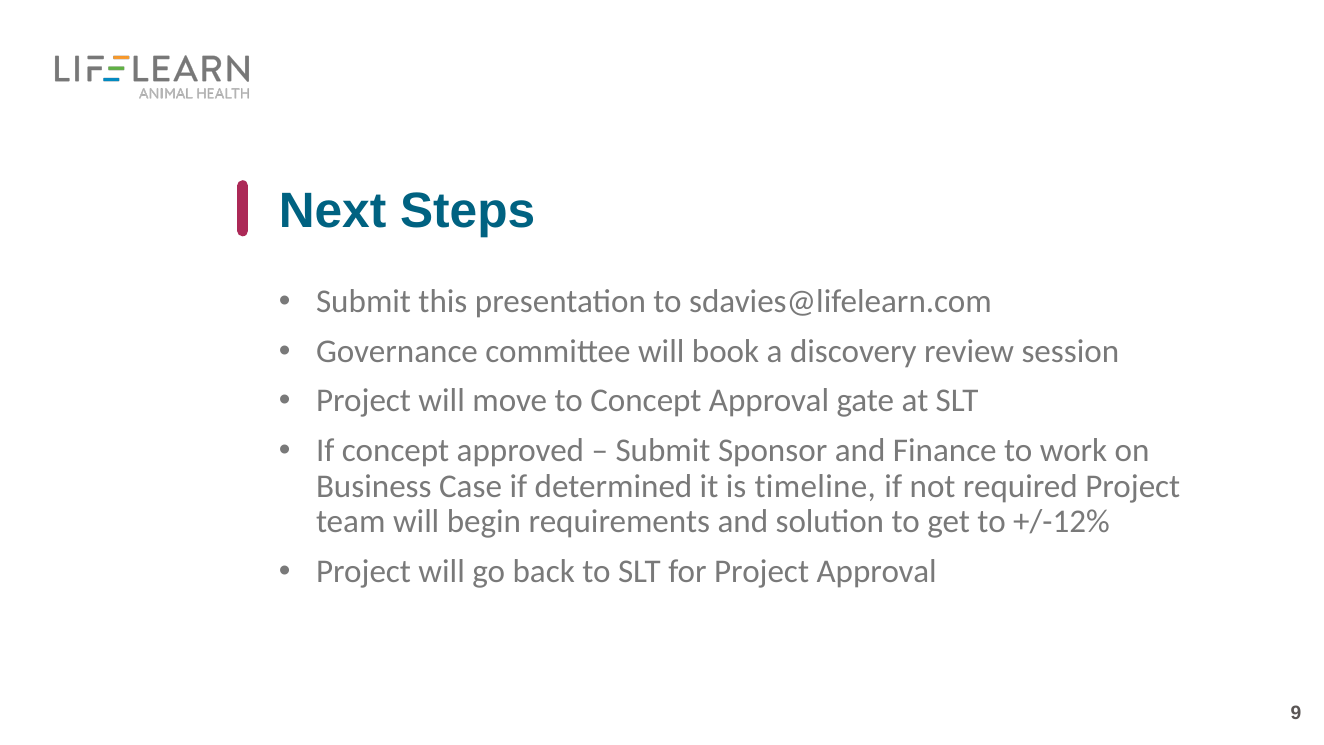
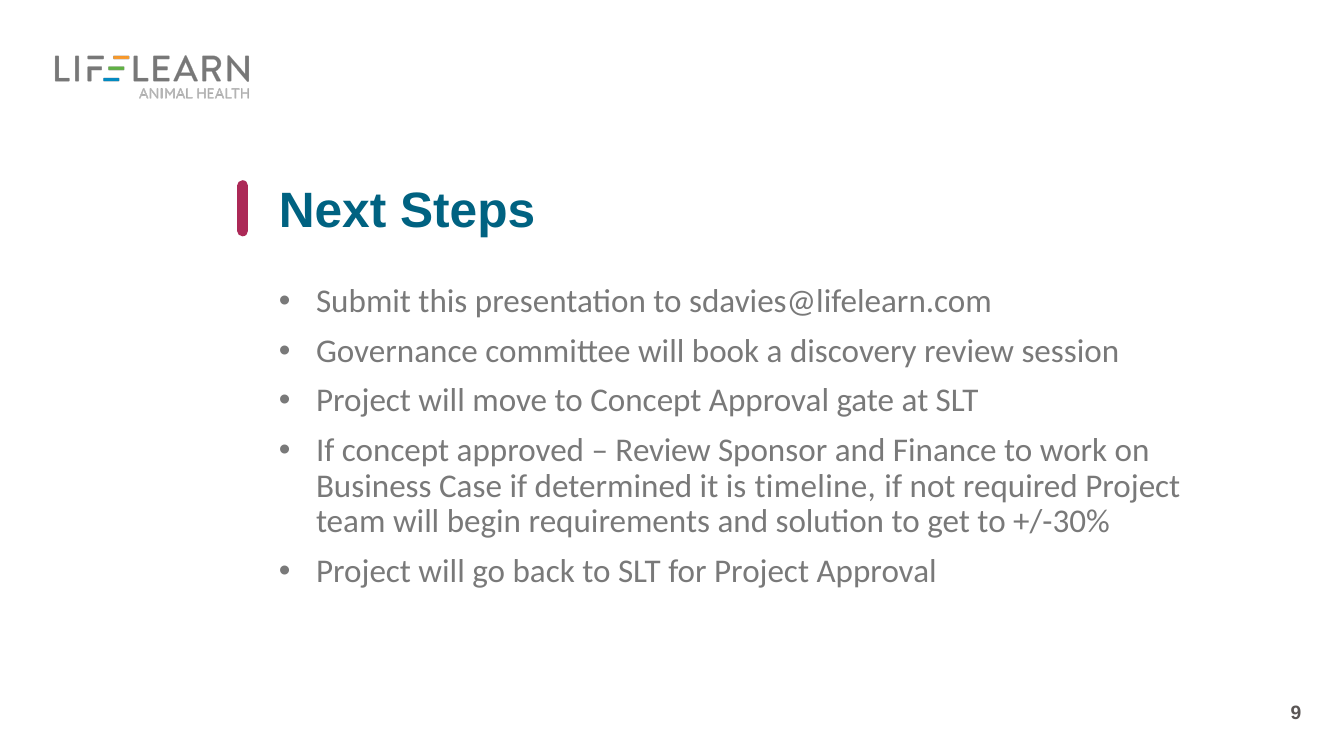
Submit at (663, 450): Submit -> Review
+/-12%: +/-12% -> +/-30%
